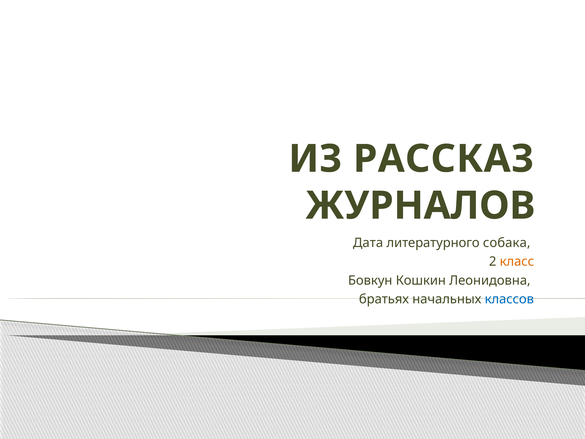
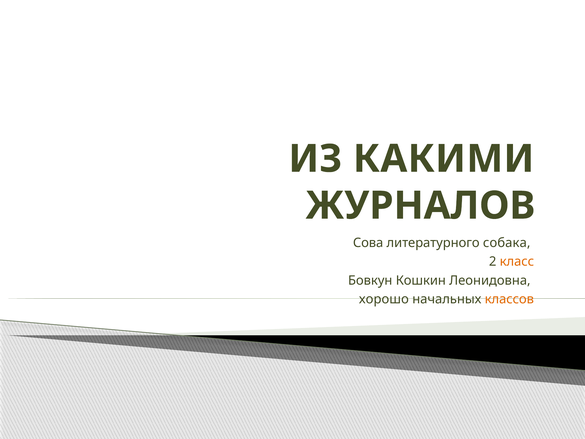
РАССКАЗ: РАССКАЗ -> КАКИМИ
Дата: Дата -> Сова
братьях: братьях -> хорошо
классов colour: blue -> orange
